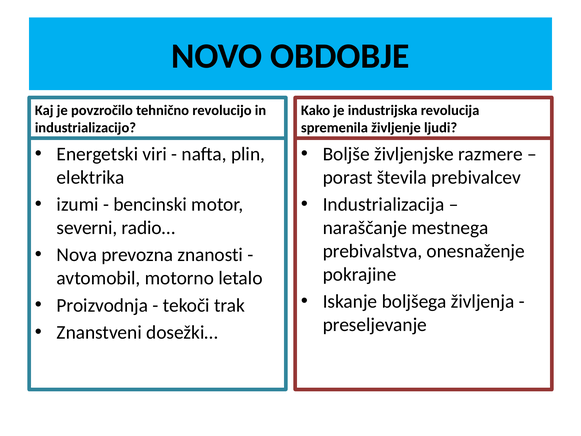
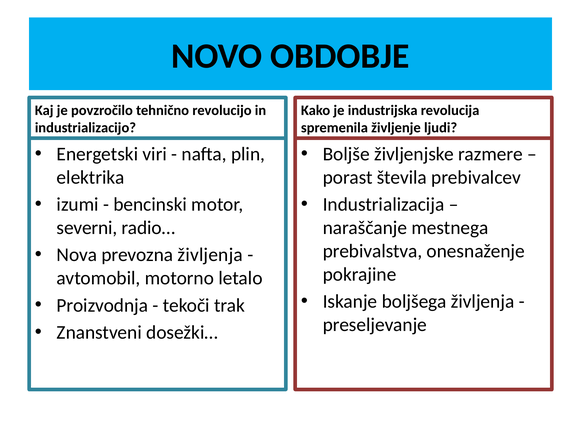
prevozna znanosti: znanosti -> življenja
